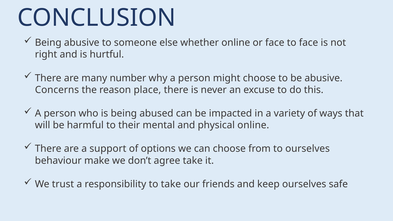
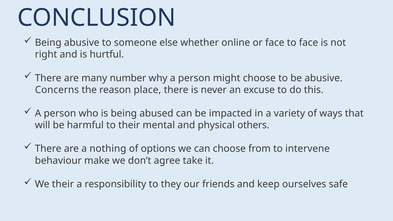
physical online: online -> others
support: support -> nothing
to ourselves: ourselves -> intervene
We trust: trust -> their
to take: take -> they
